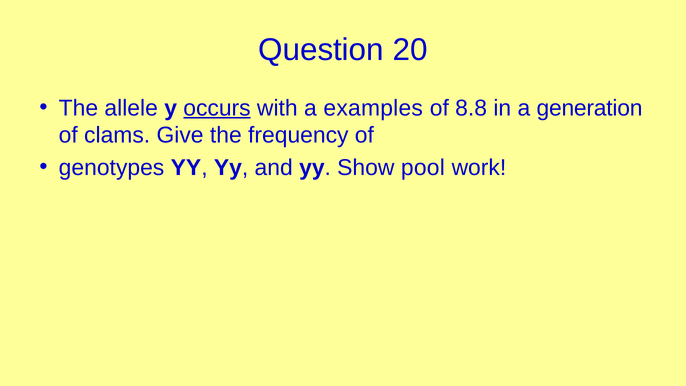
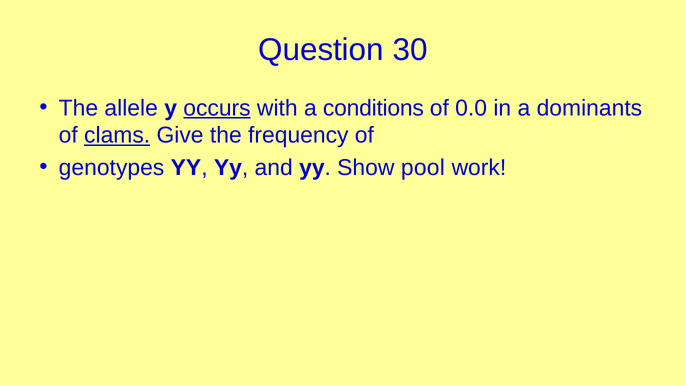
20: 20 -> 30
examples: examples -> conditions
8.8: 8.8 -> 0.0
generation: generation -> dominants
clams underline: none -> present
